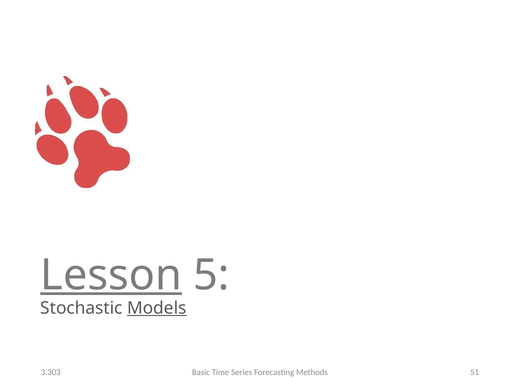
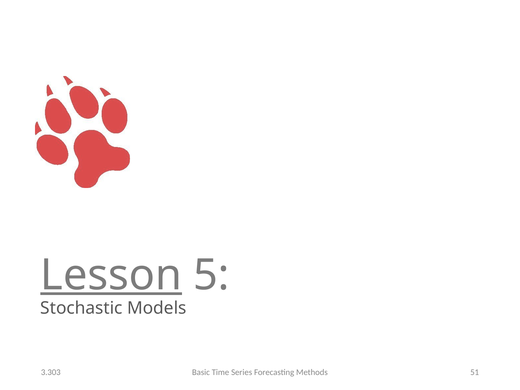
Models underline: present -> none
